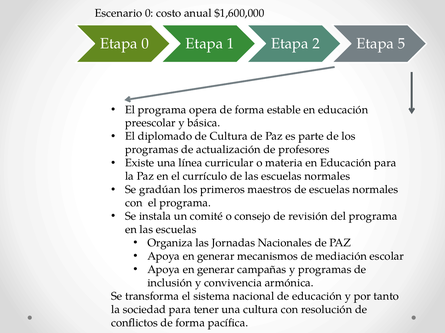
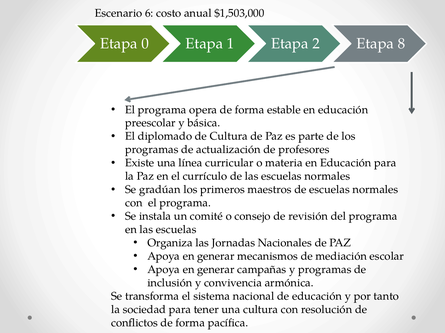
Escenario 0: 0 -> 6
$1,600,000: $1,600,000 -> $1,503,000
5: 5 -> 8
